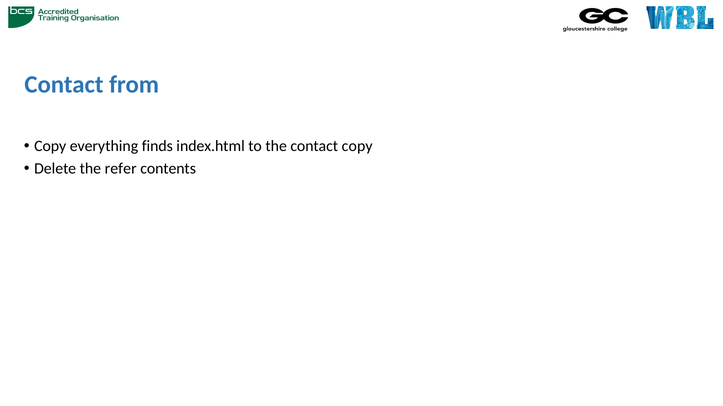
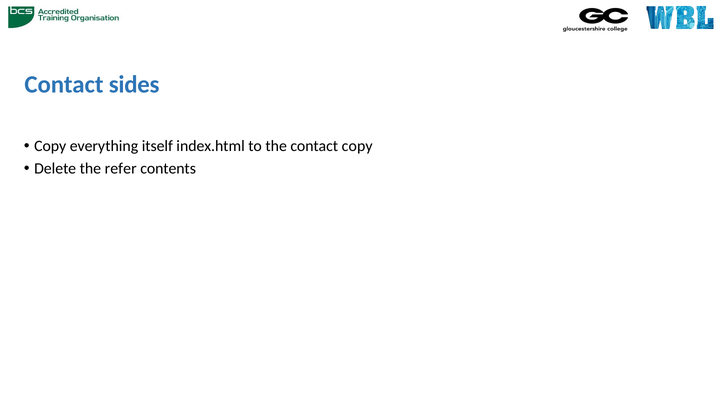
from: from -> sides
finds: finds -> itself
